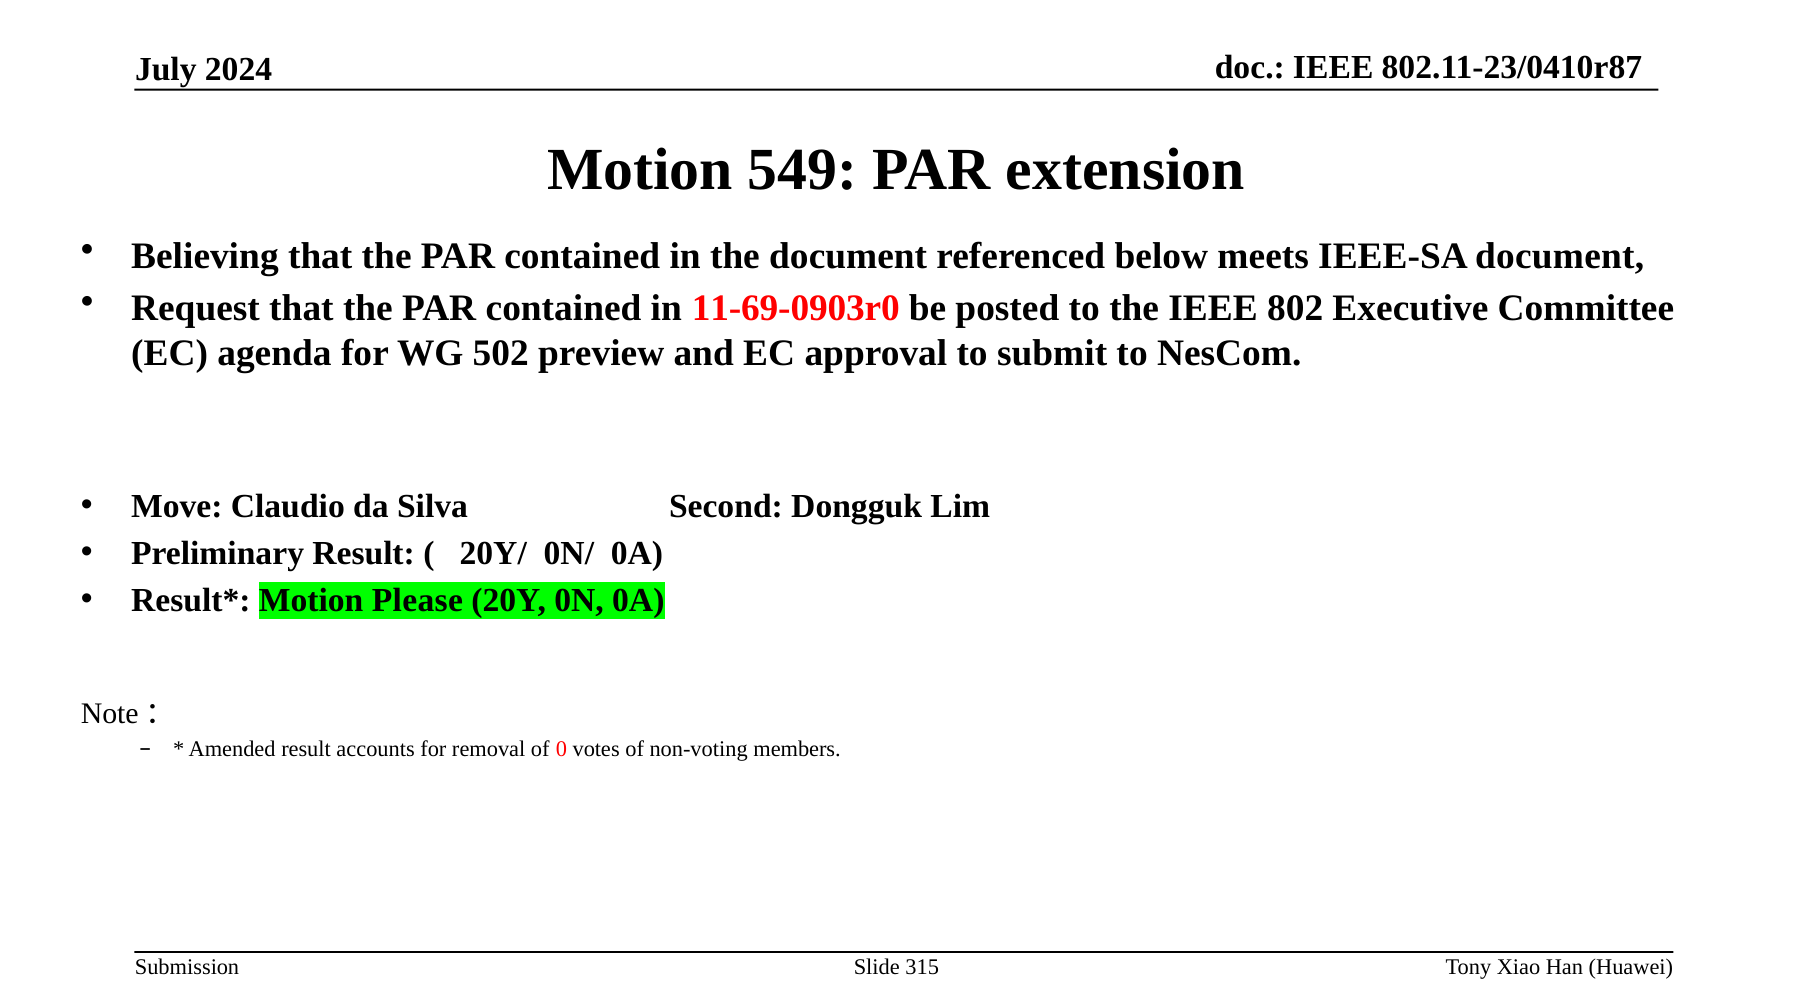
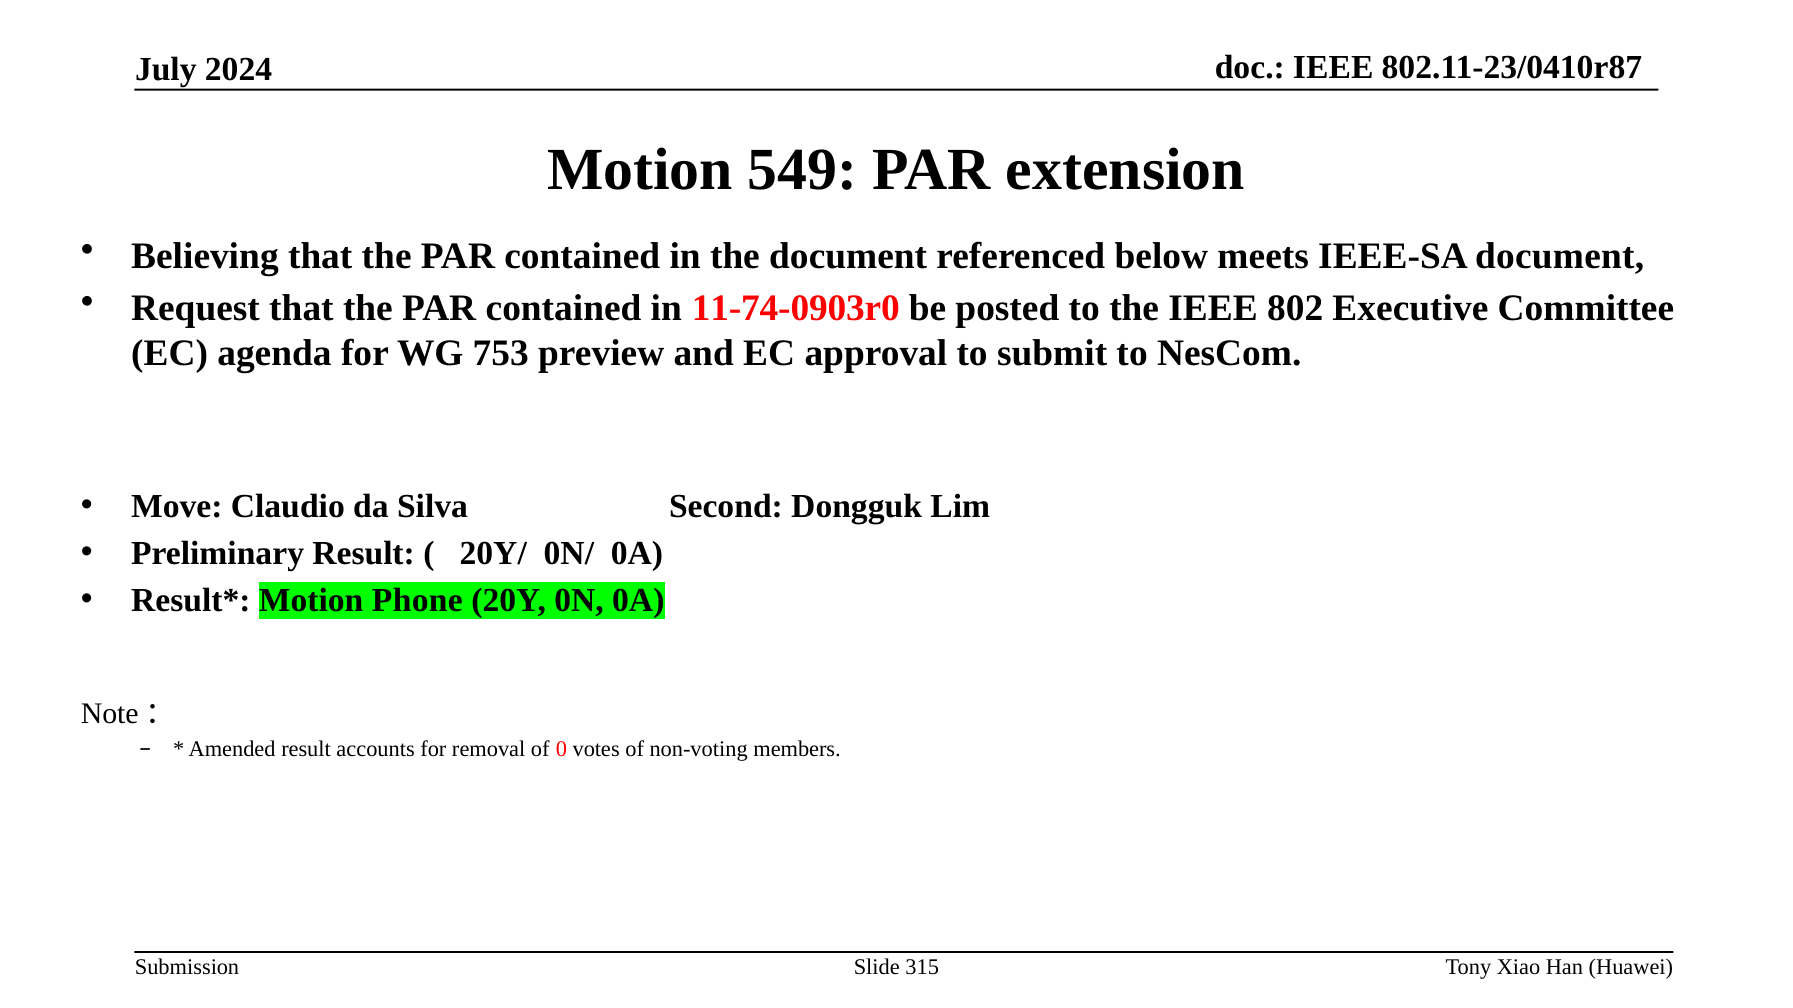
11-69-0903r0: 11-69-0903r0 -> 11-74-0903r0
502: 502 -> 753
Please: Please -> Phone
